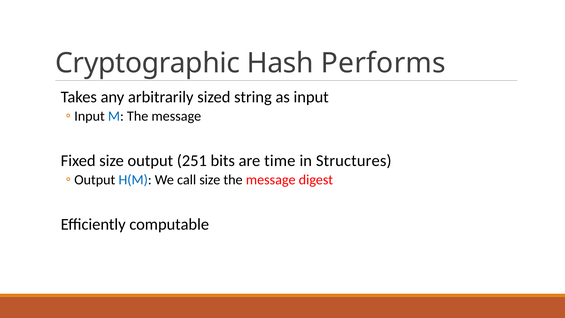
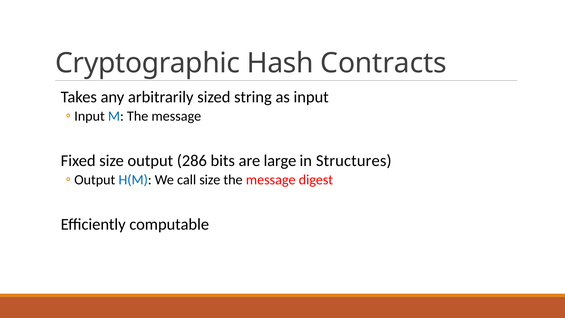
Performs: Performs -> Contracts
251: 251 -> 286
time: time -> large
